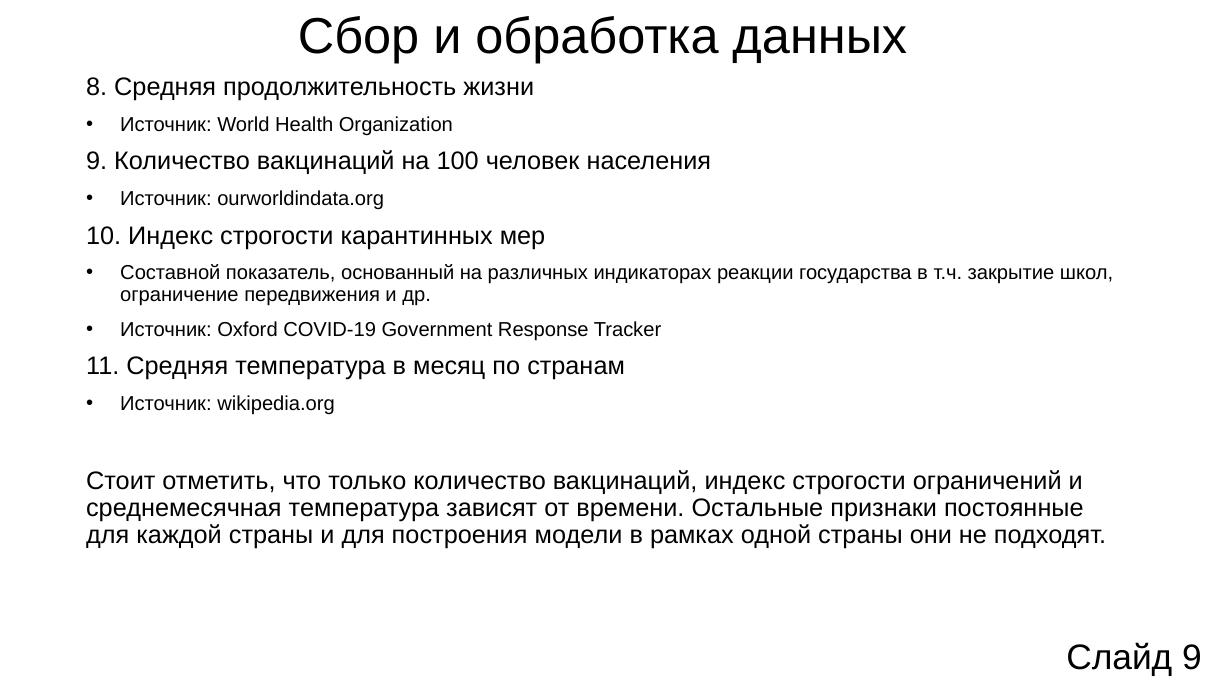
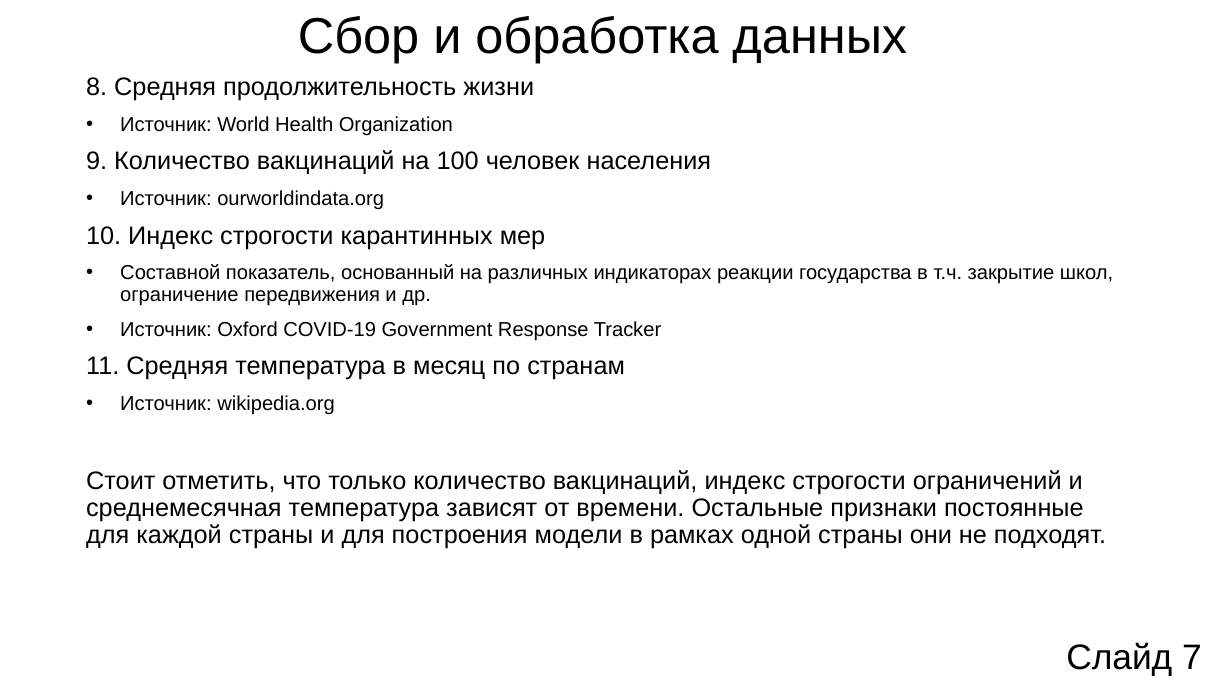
Слайд 9: 9 -> 7
